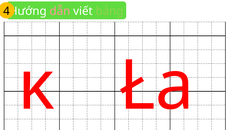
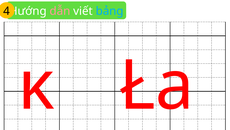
bảng colour: light green -> light blue
